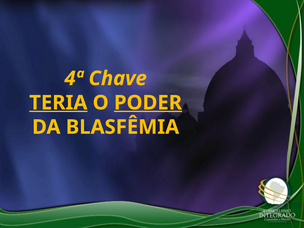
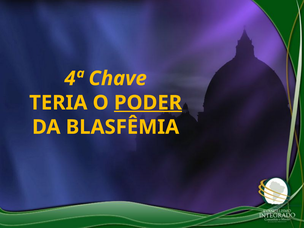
TERIA underline: present -> none
